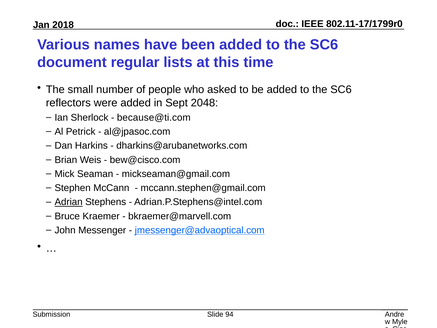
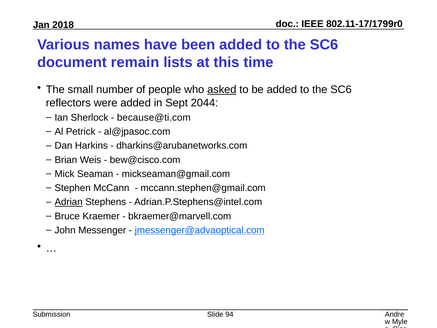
regular: regular -> remain
asked underline: none -> present
2048: 2048 -> 2044
